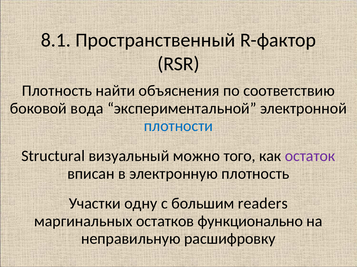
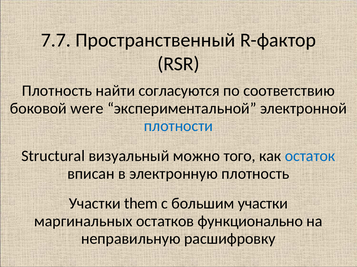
8.1: 8.1 -> 7.7
объяснения: объяснения -> согласуются
вода: вода -> were
остаток colour: purple -> blue
одну: одну -> them
большим readers: readers -> участки
